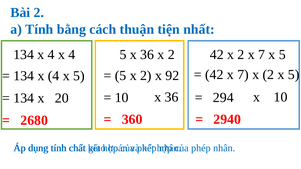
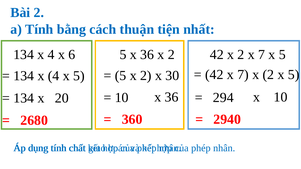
4 x 4: 4 -> 6
92: 92 -> 30
